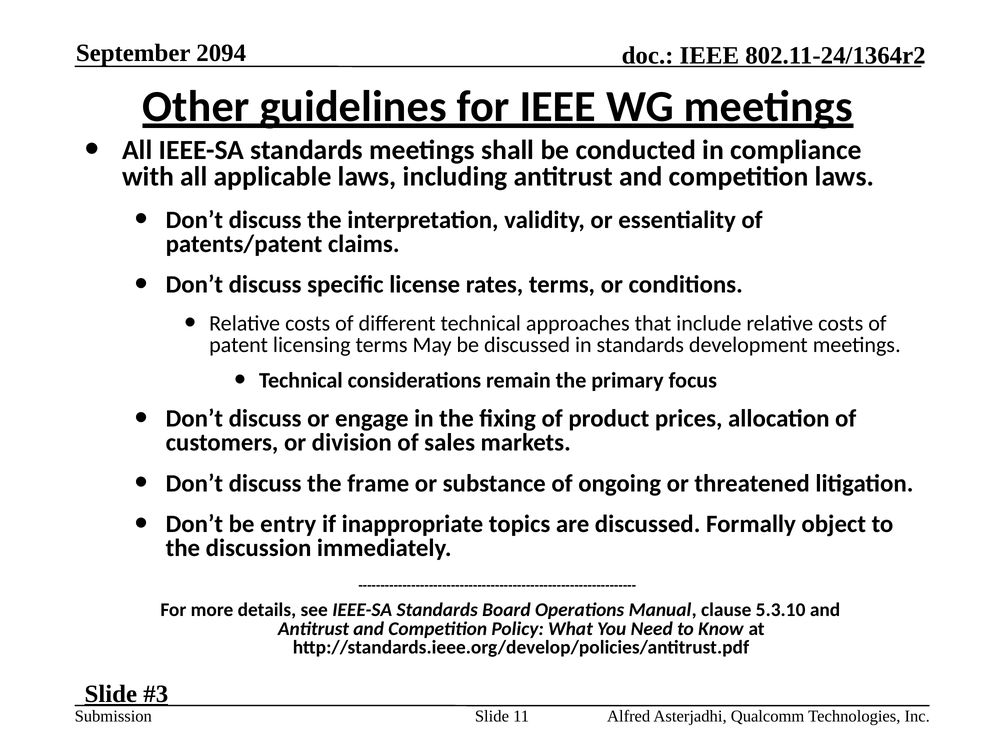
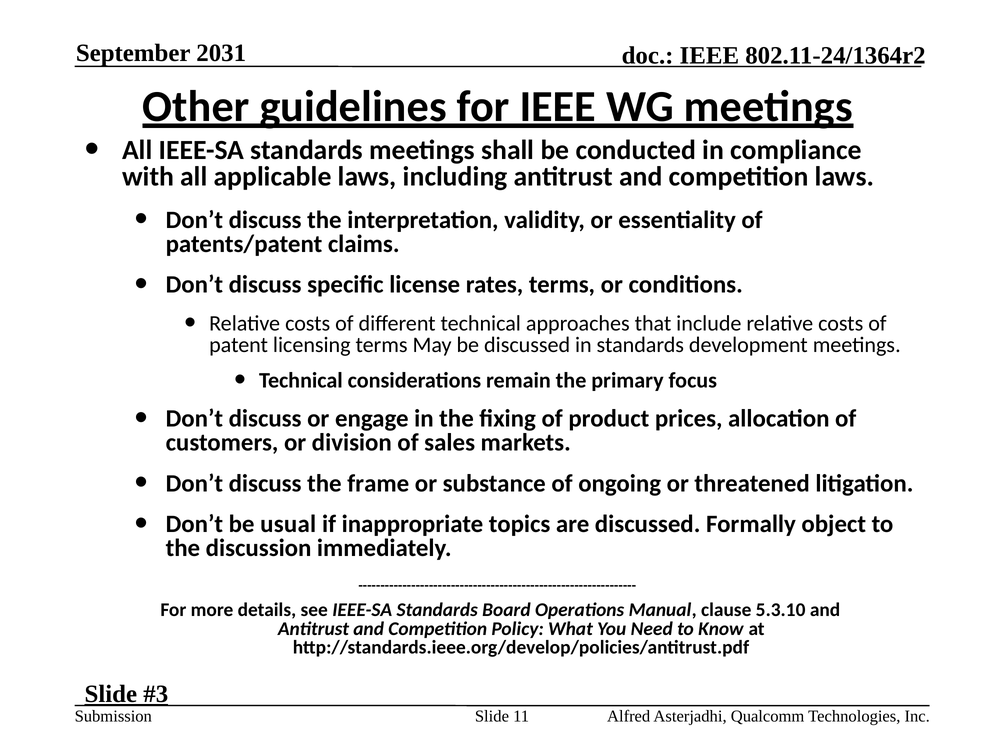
2094: 2094 -> 2031
entry: entry -> usual
